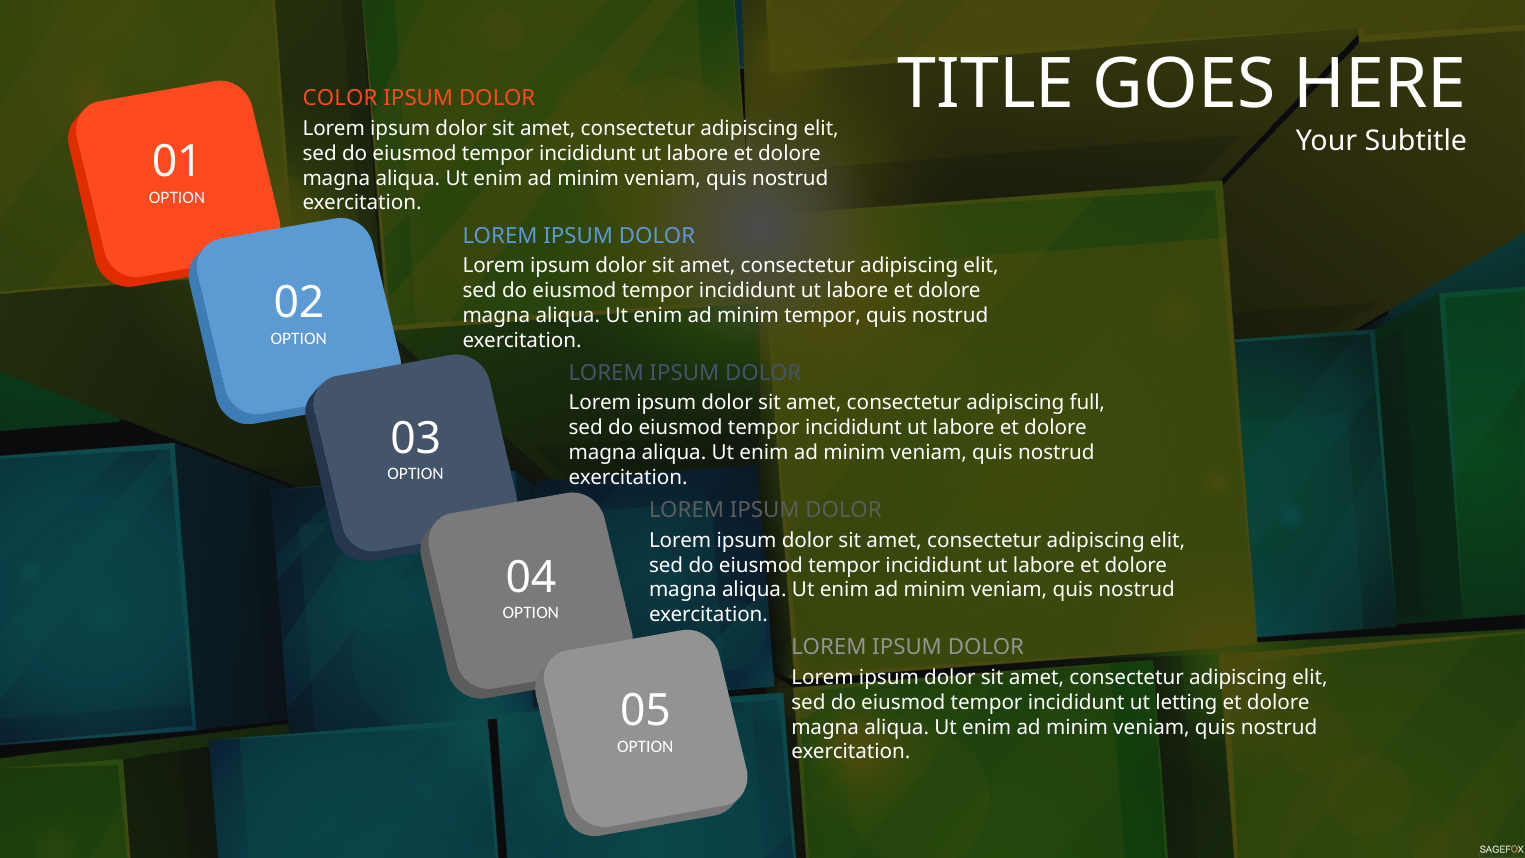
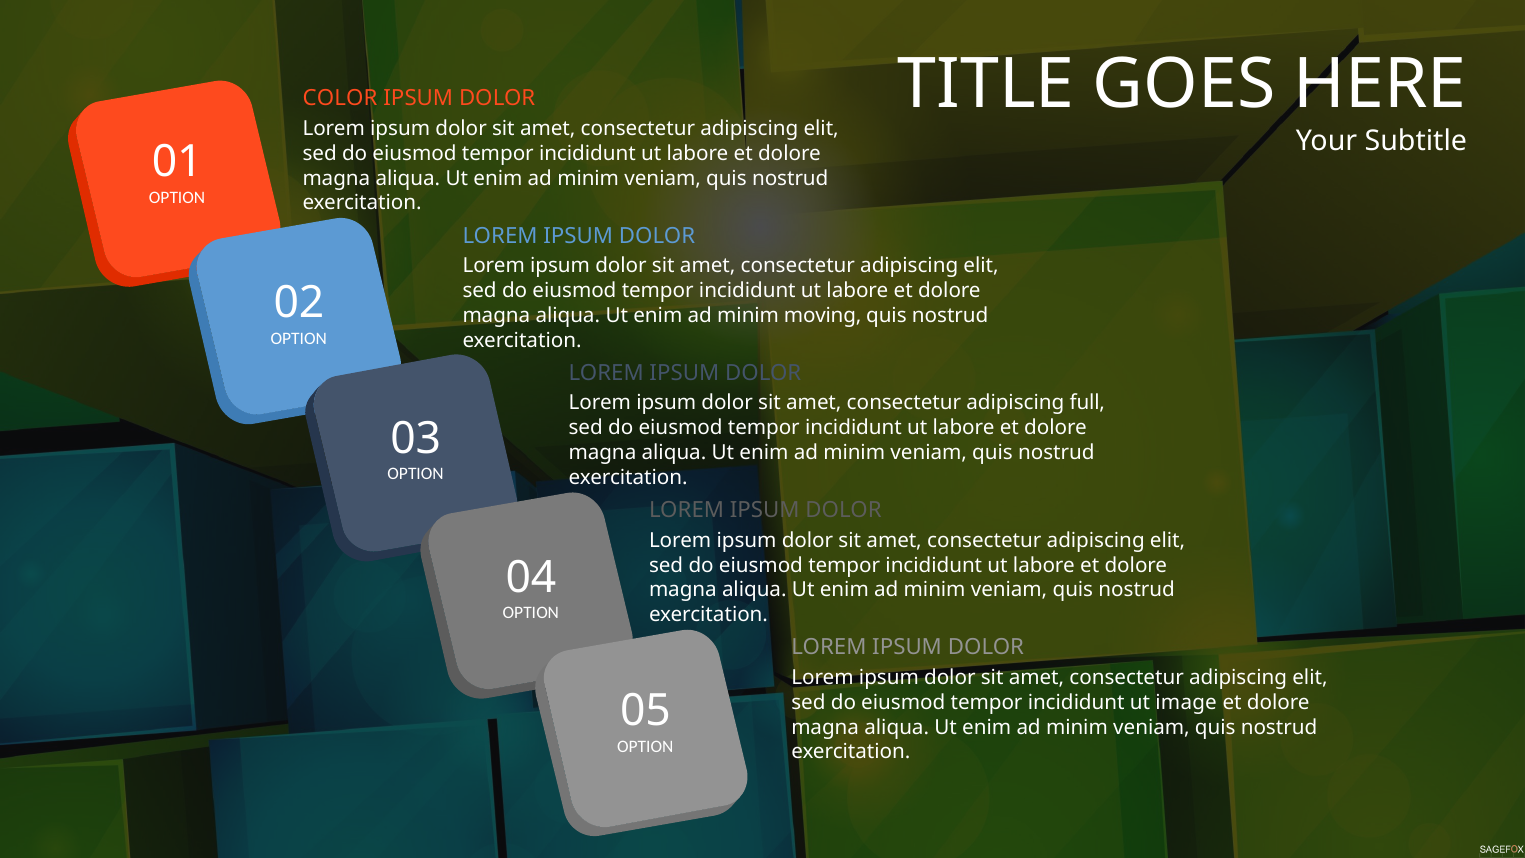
minim tempor: tempor -> moving
letting: letting -> image
